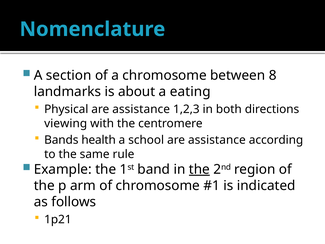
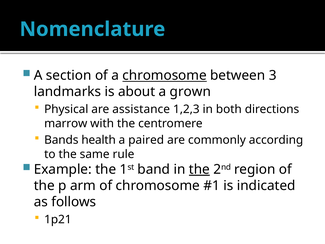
chromosome at (165, 75) underline: none -> present
8: 8 -> 3
eating: eating -> grown
viewing: viewing -> marrow
school: school -> paired
assistance at (217, 140): assistance -> commonly
